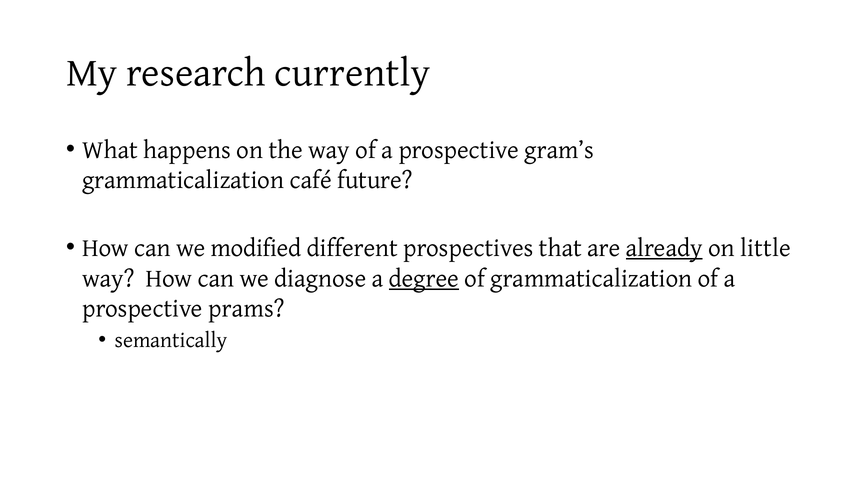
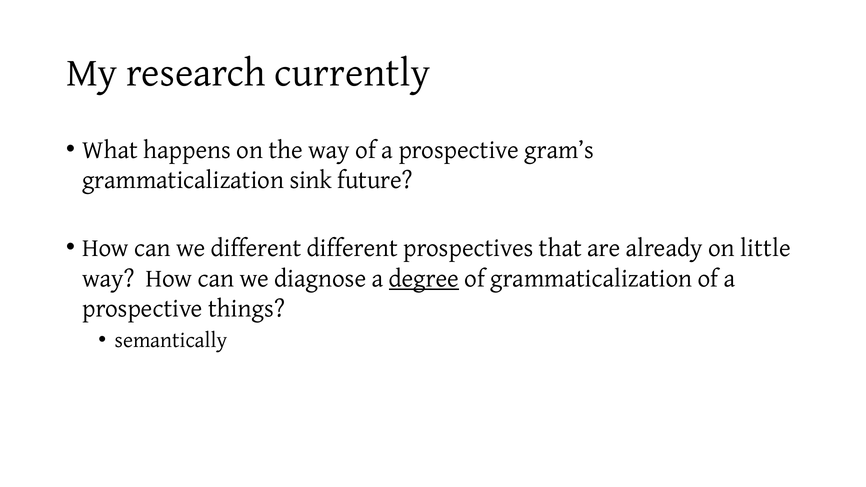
café: café -> sink
we modified: modified -> different
already underline: present -> none
prams: prams -> things
